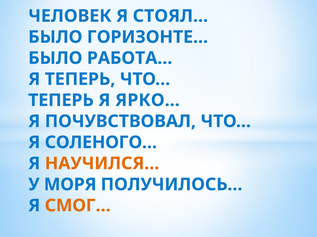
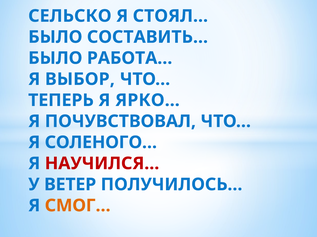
ЧЕЛОВЕК: ЧЕЛОВЕК -> СЕЛЬСКО
ГОРИЗОНТЕ…: ГОРИЗОНТЕ… -> СОСТАВИТЬ…
Я ТЕПЕРЬ: ТЕПЕРЬ -> ВЫБОР
НАУЧИЛСЯ… colour: orange -> red
МОРЯ: МОРЯ -> ВЕТЕР
